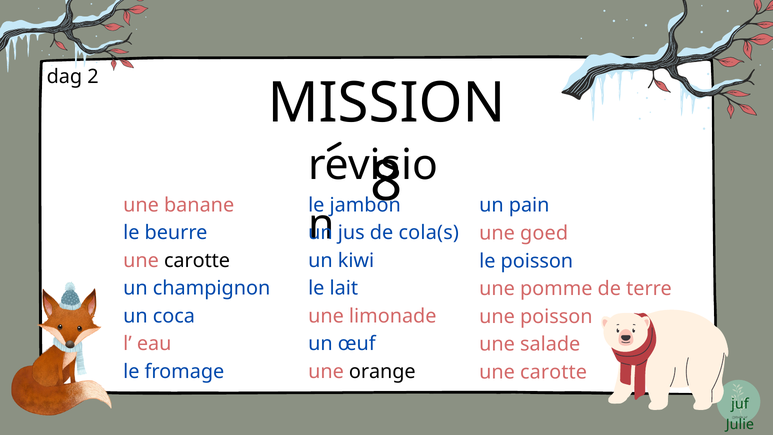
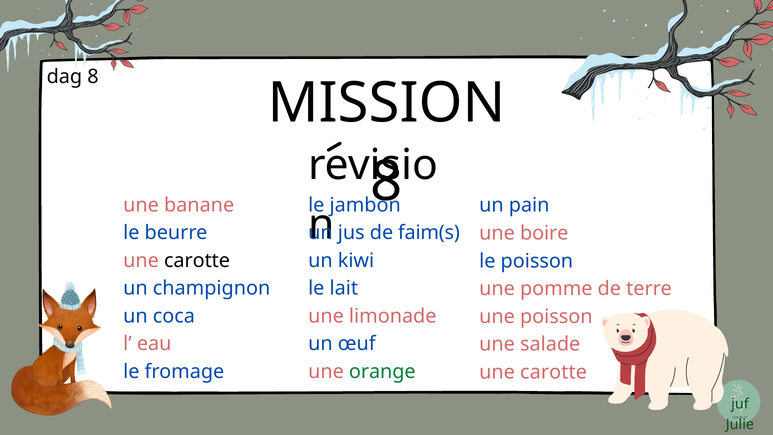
dag 2: 2 -> 8
cola(s: cola(s -> faim(s
goed: goed -> boire
orange colour: black -> green
